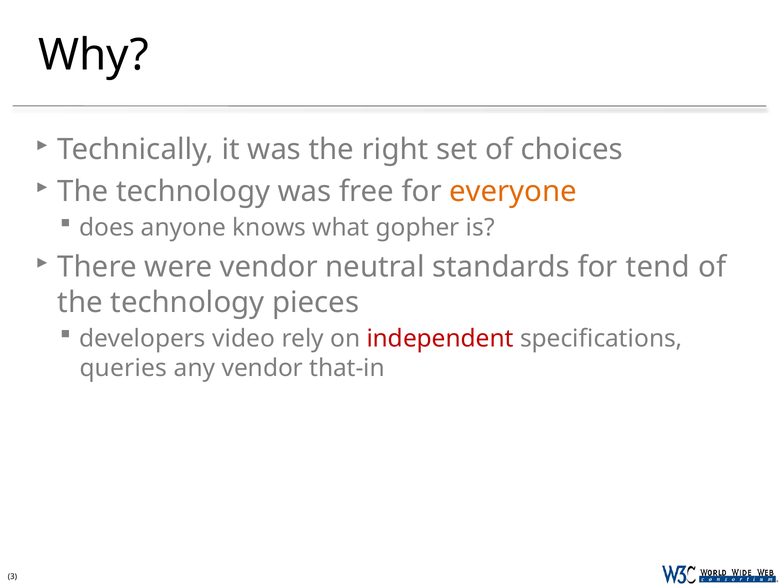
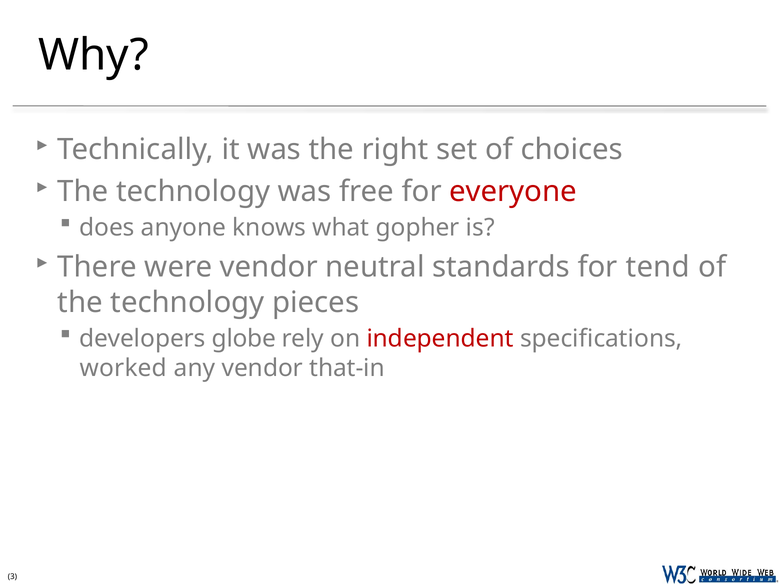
everyone colour: orange -> red
video: video -> globe
queries: queries -> worked
